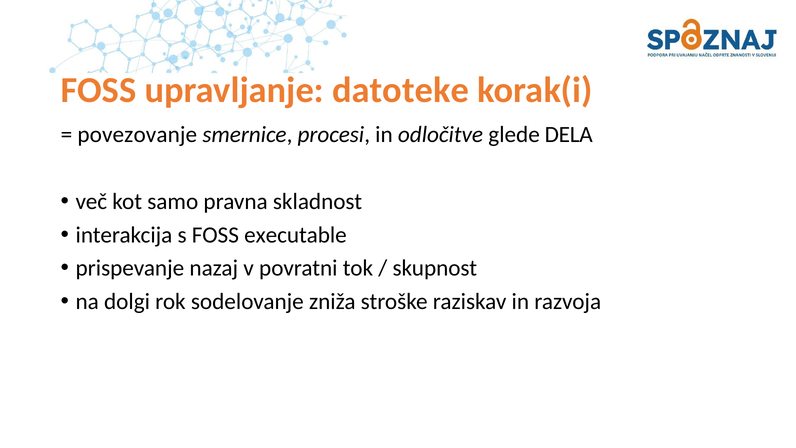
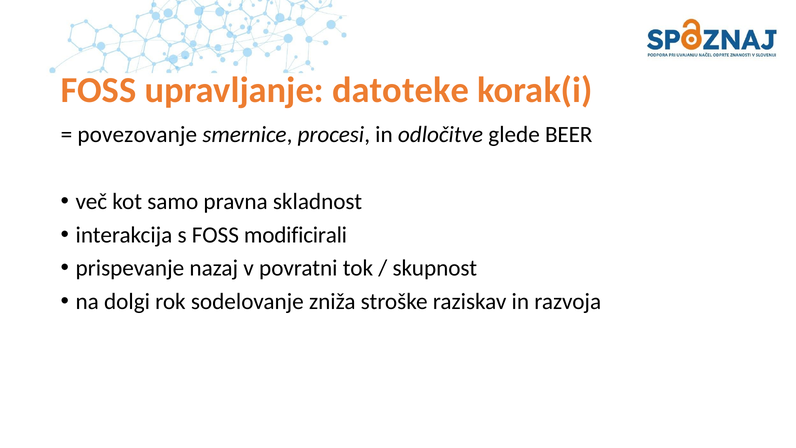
DELA: DELA -> BEER
executable: executable -> modificirali
